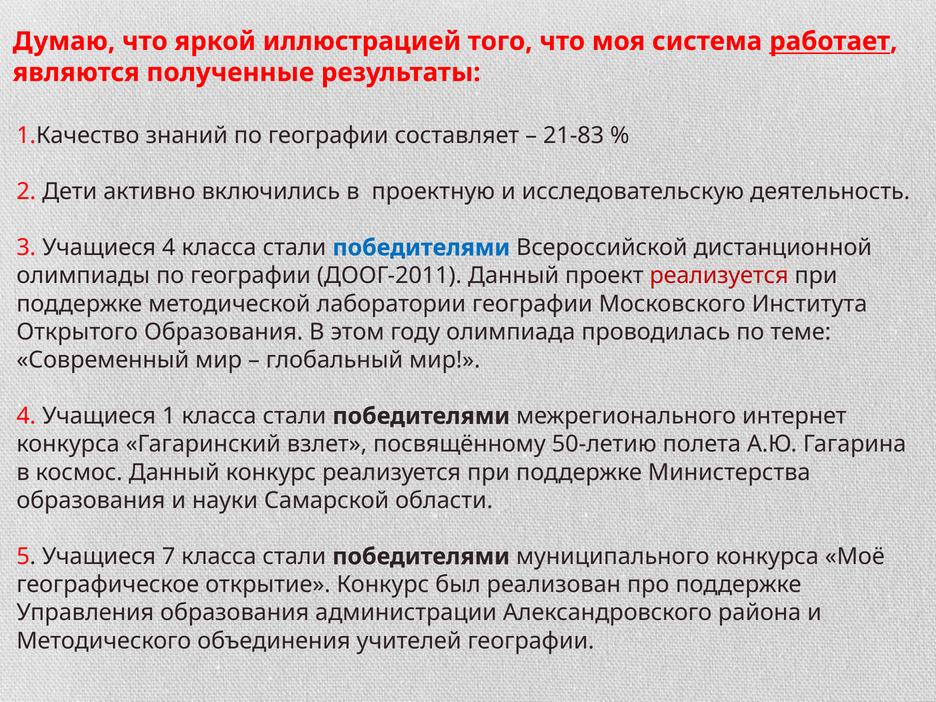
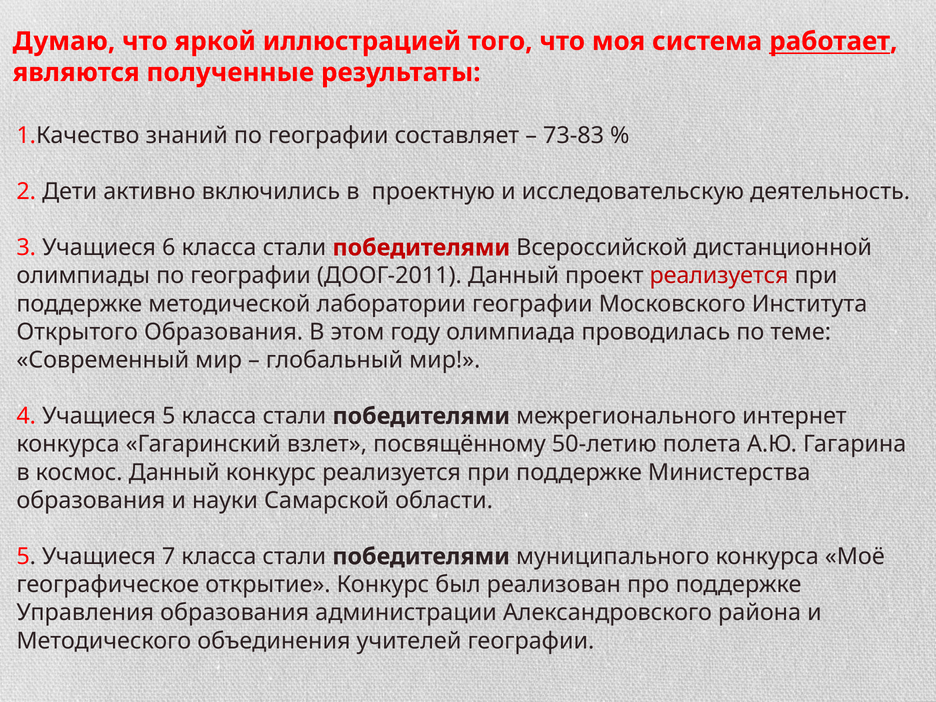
21-83: 21-83 -> 73-83
Учащиеся 4: 4 -> 6
победителями at (421, 248) colour: blue -> red
Учащиеся 1: 1 -> 5
